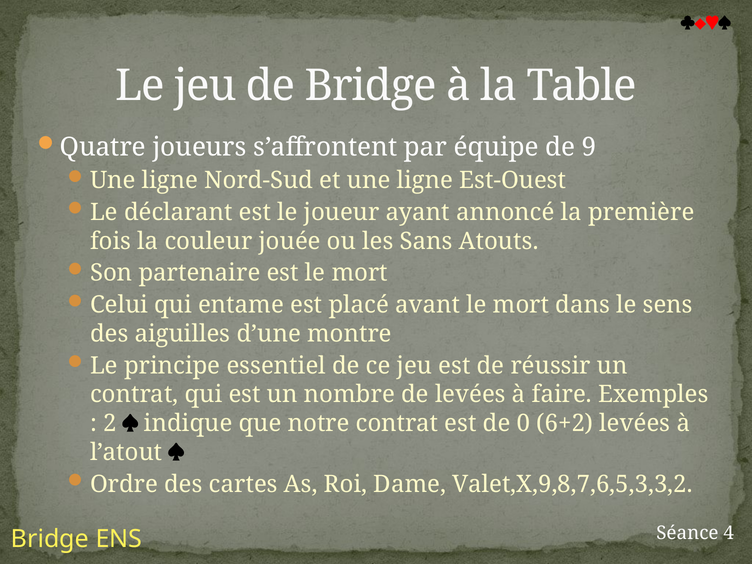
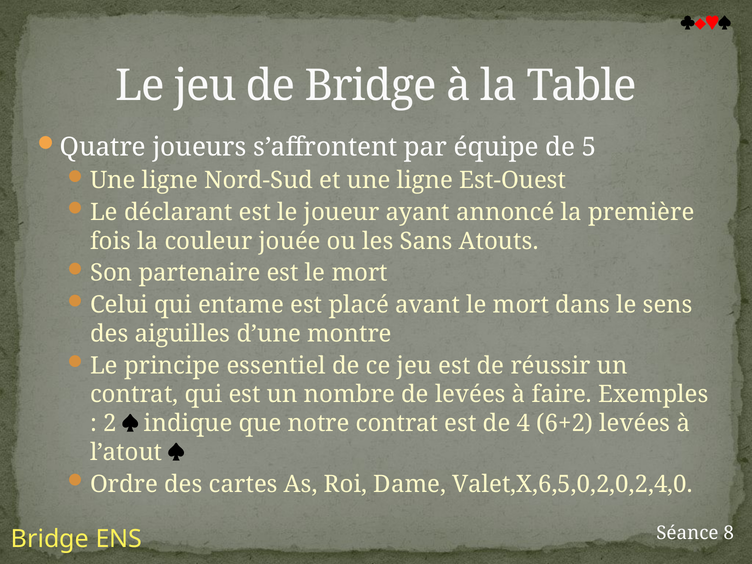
9: 9 -> 5
0: 0 -> 4
Valet,X,9,8,7,6,5,3,3,2: Valet,X,9,8,7,6,5,3,3,2 -> Valet,X,6,5,0,2,0,2,4,0
4: 4 -> 8
